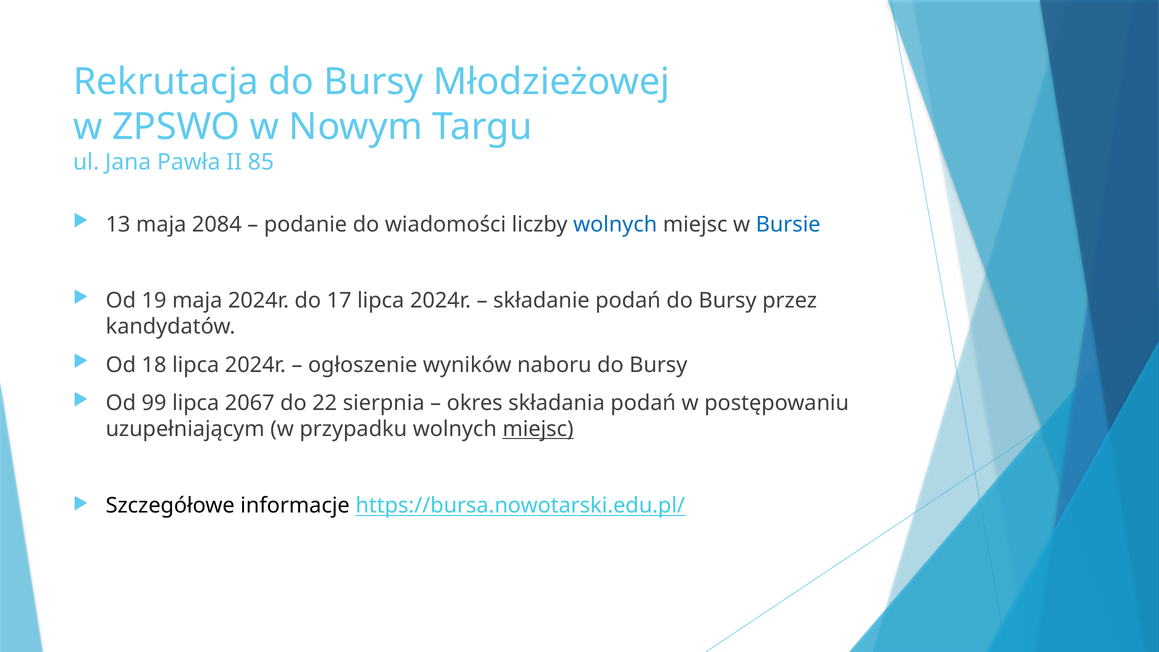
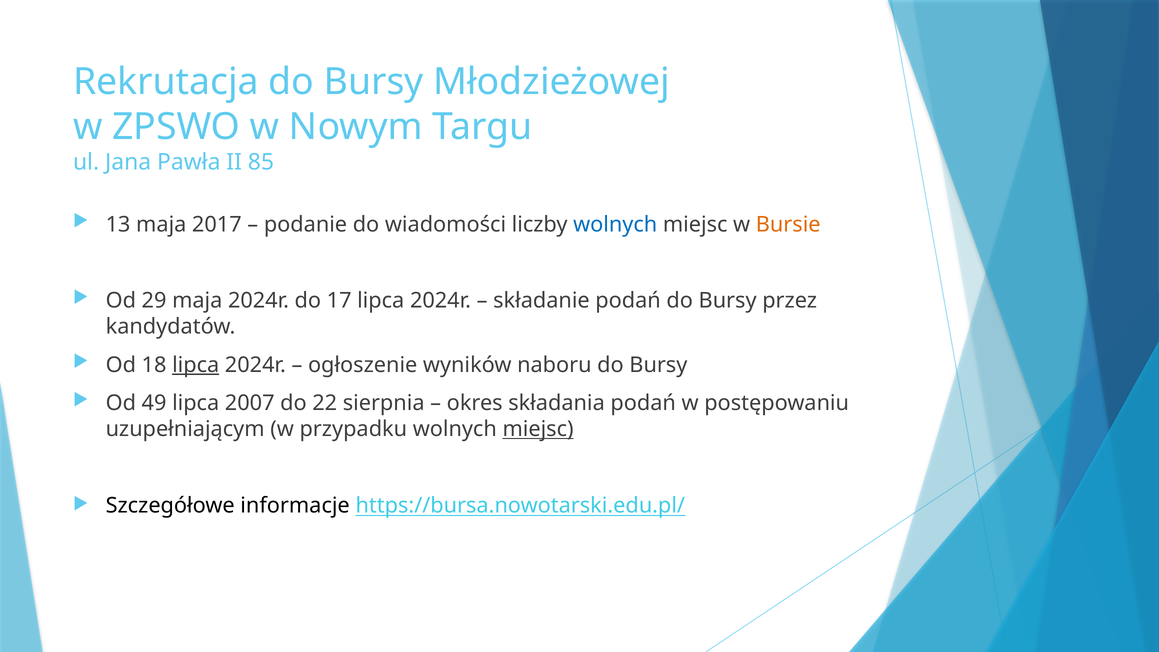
2084: 2084 -> 2017
Bursie colour: blue -> orange
19: 19 -> 29
lipca at (196, 365) underline: none -> present
99: 99 -> 49
2067: 2067 -> 2007
